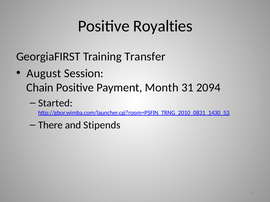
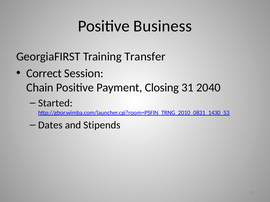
Royalties: Royalties -> Business
August: August -> Correct
Month: Month -> Closing
2094: 2094 -> 2040
There: There -> Dates
